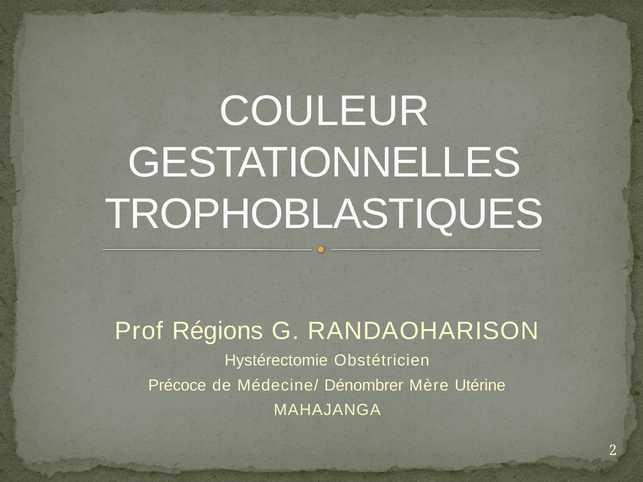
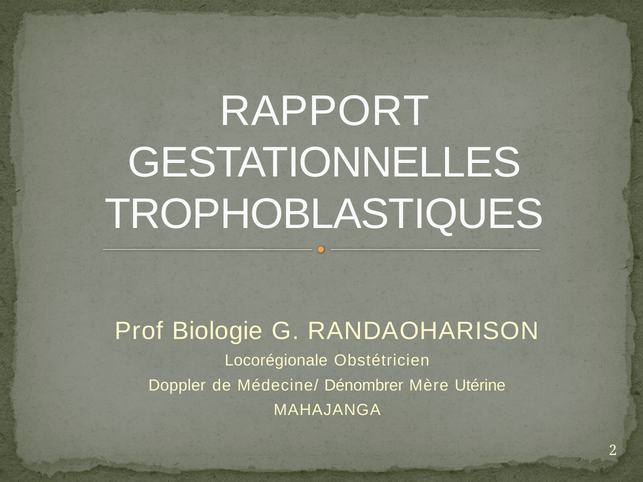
COULEUR: COULEUR -> RAPPORT
Régions: Régions -> Biologie
Hystérectomie: Hystérectomie -> Locorégionale
Précoce: Précoce -> Doppler
